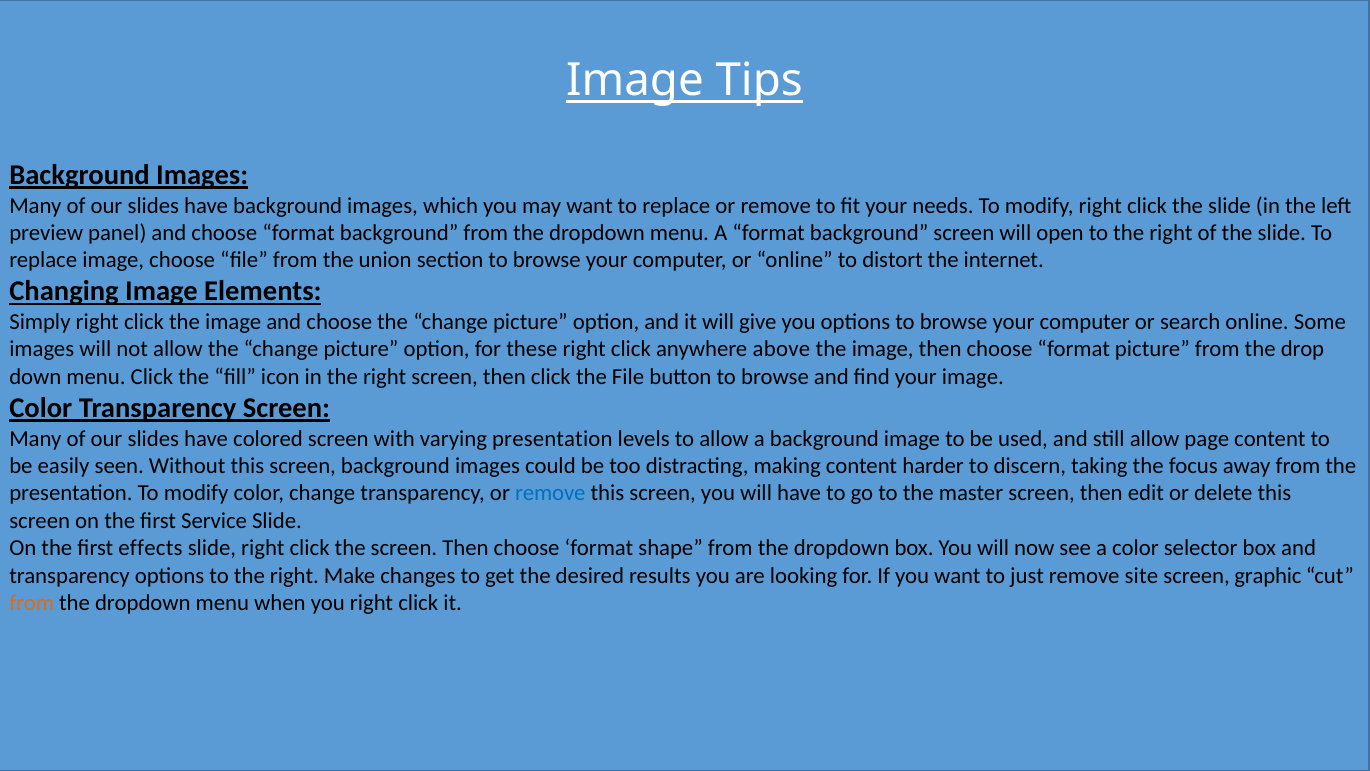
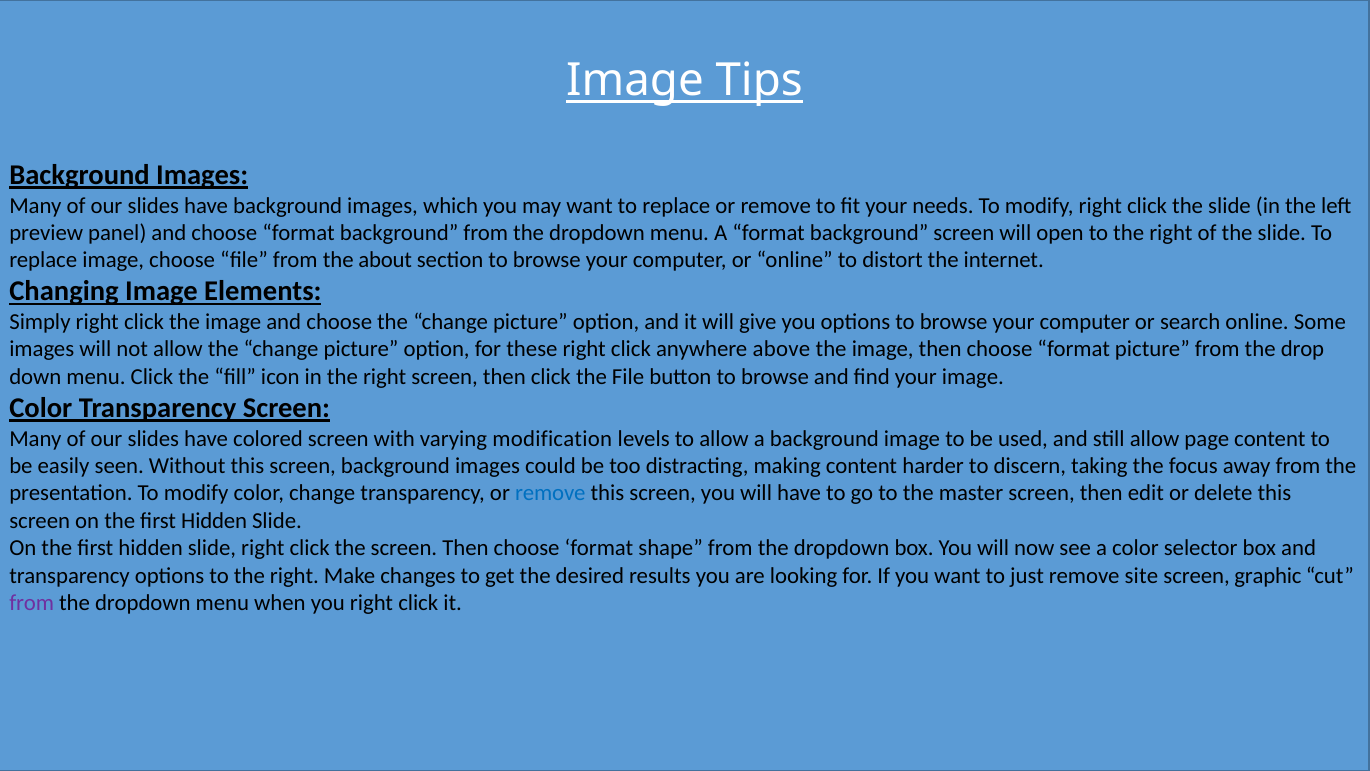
union: union -> about
varying presentation: presentation -> modification
Service at (214, 520): Service -> Hidden
effects at (150, 548): effects -> hidden
from at (32, 603) colour: orange -> purple
